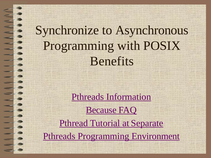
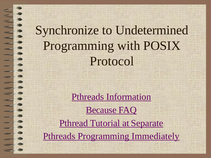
Asynchronous: Asynchronous -> Undetermined
Benefits: Benefits -> Protocol
Environment: Environment -> Immediately
